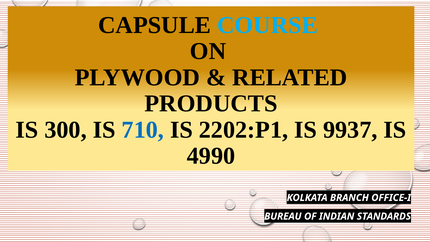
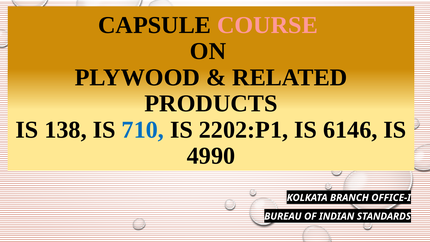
COURSE colour: light blue -> pink
300: 300 -> 138
9937: 9937 -> 6146
